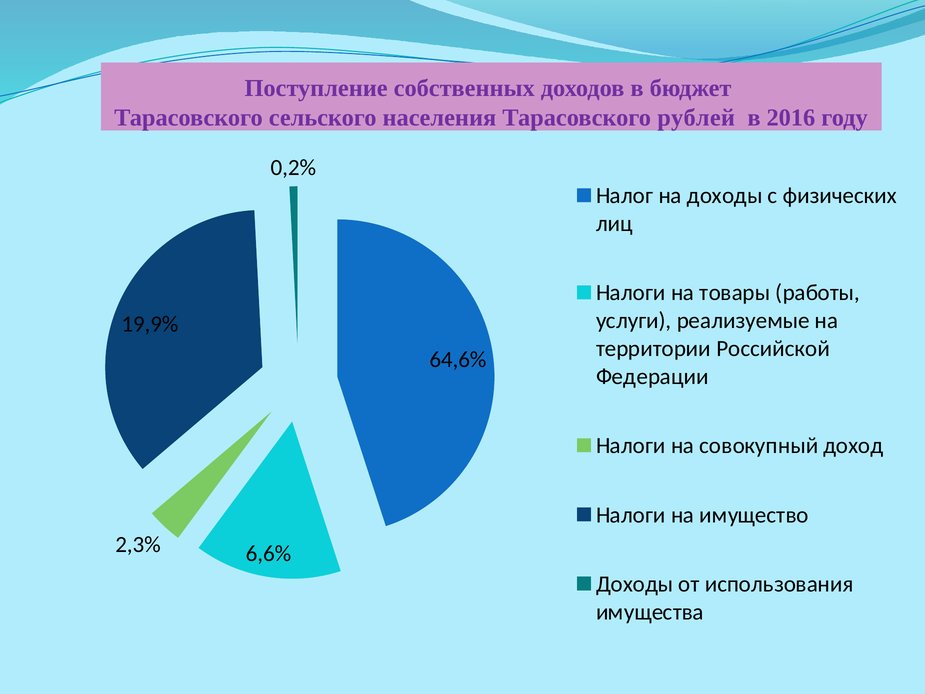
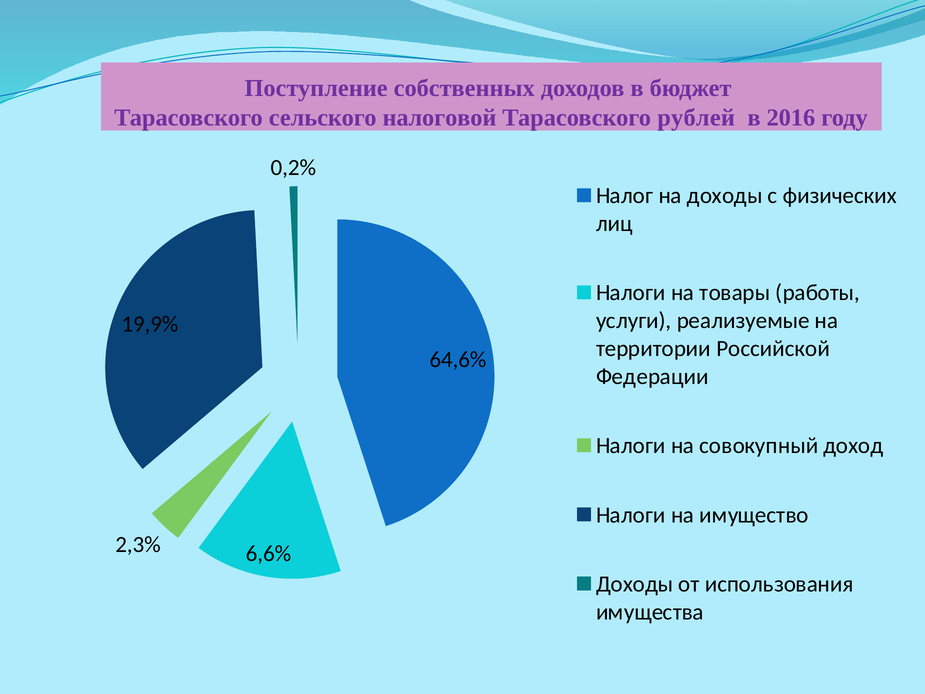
населения: населения -> налоговой
